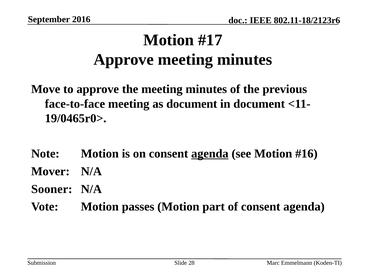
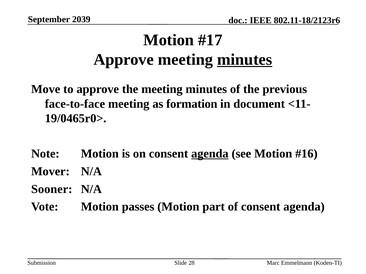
2016: 2016 -> 2039
minutes at (245, 60) underline: none -> present
as document: document -> formation
